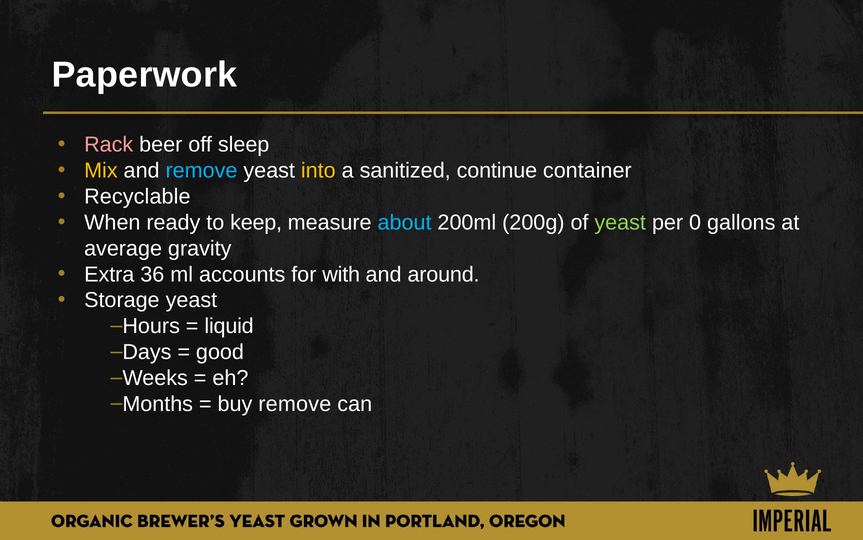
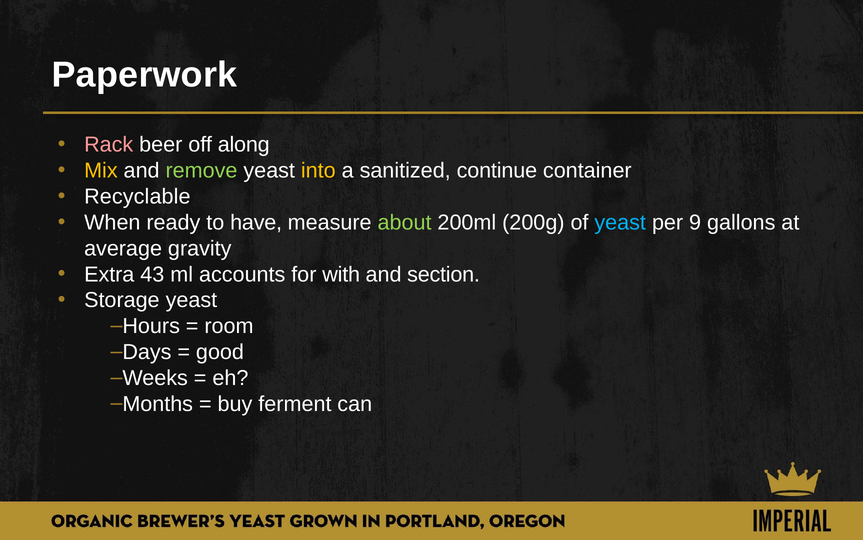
sleep: sleep -> along
remove at (201, 171) colour: light blue -> light green
keep: keep -> have
about colour: light blue -> light green
yeast at (620, 222) colour: light green -> light blue
0: 0 -> 9
36: 36 -> 43
around: around -> section
liquid: liquid -> room
buy remove: remove -> ferment
